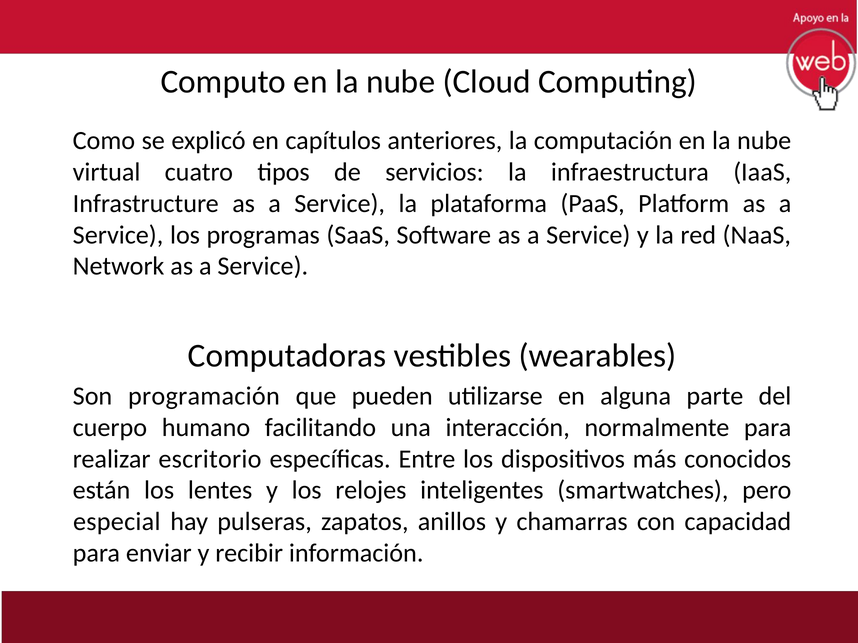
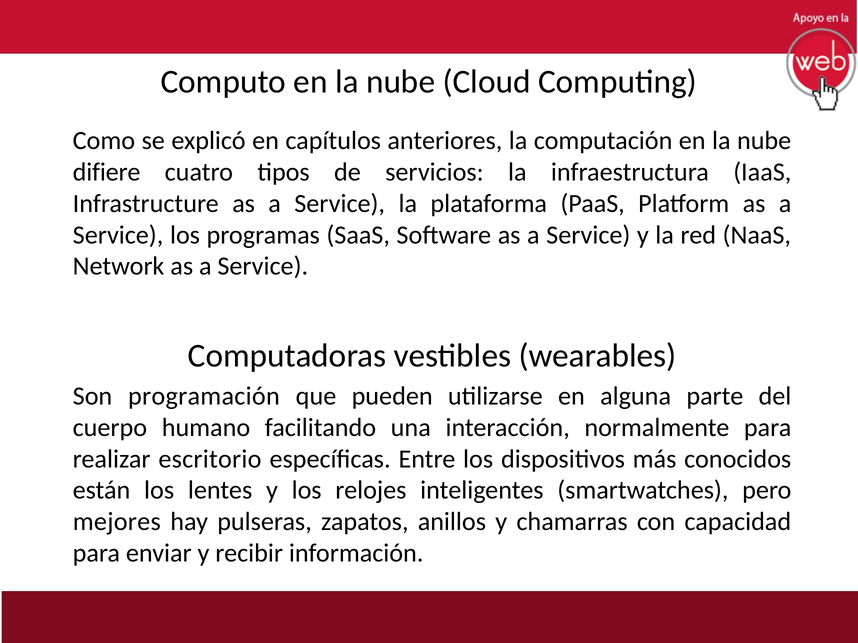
virtual: virtual -> difiere
especial: especial -> mejores
